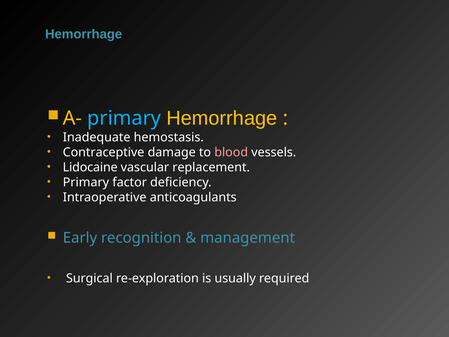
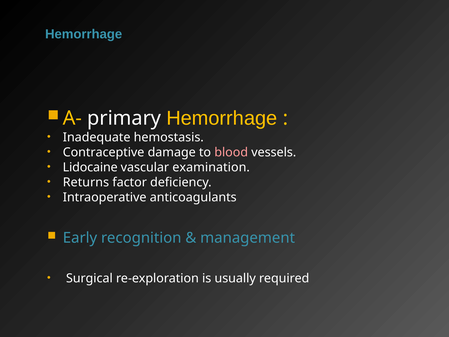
primary at (124, 118) colour: light blue -> white
replacement: replacement -> examination
Primary at (86, 182): Primary -> Returns
